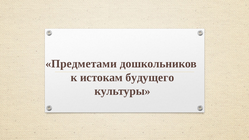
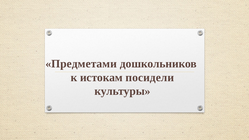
будущего: будущего -> посидели
